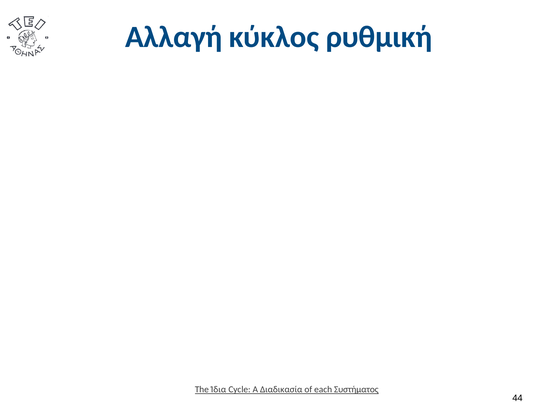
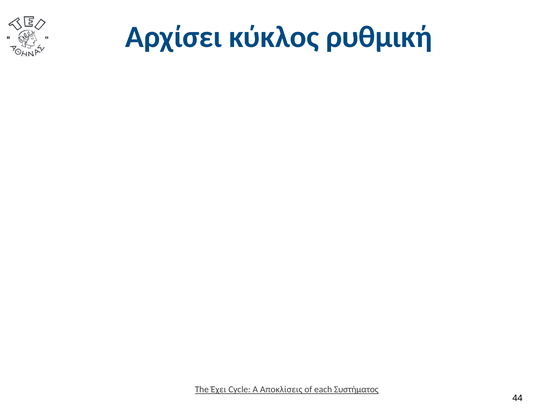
Αλλαγή: Αλλαγή -> Αρχίσει
Ίδια: Ίδια -> Έχει
Διαδικασία: Διαδικασία -> Αποκλίσεις
